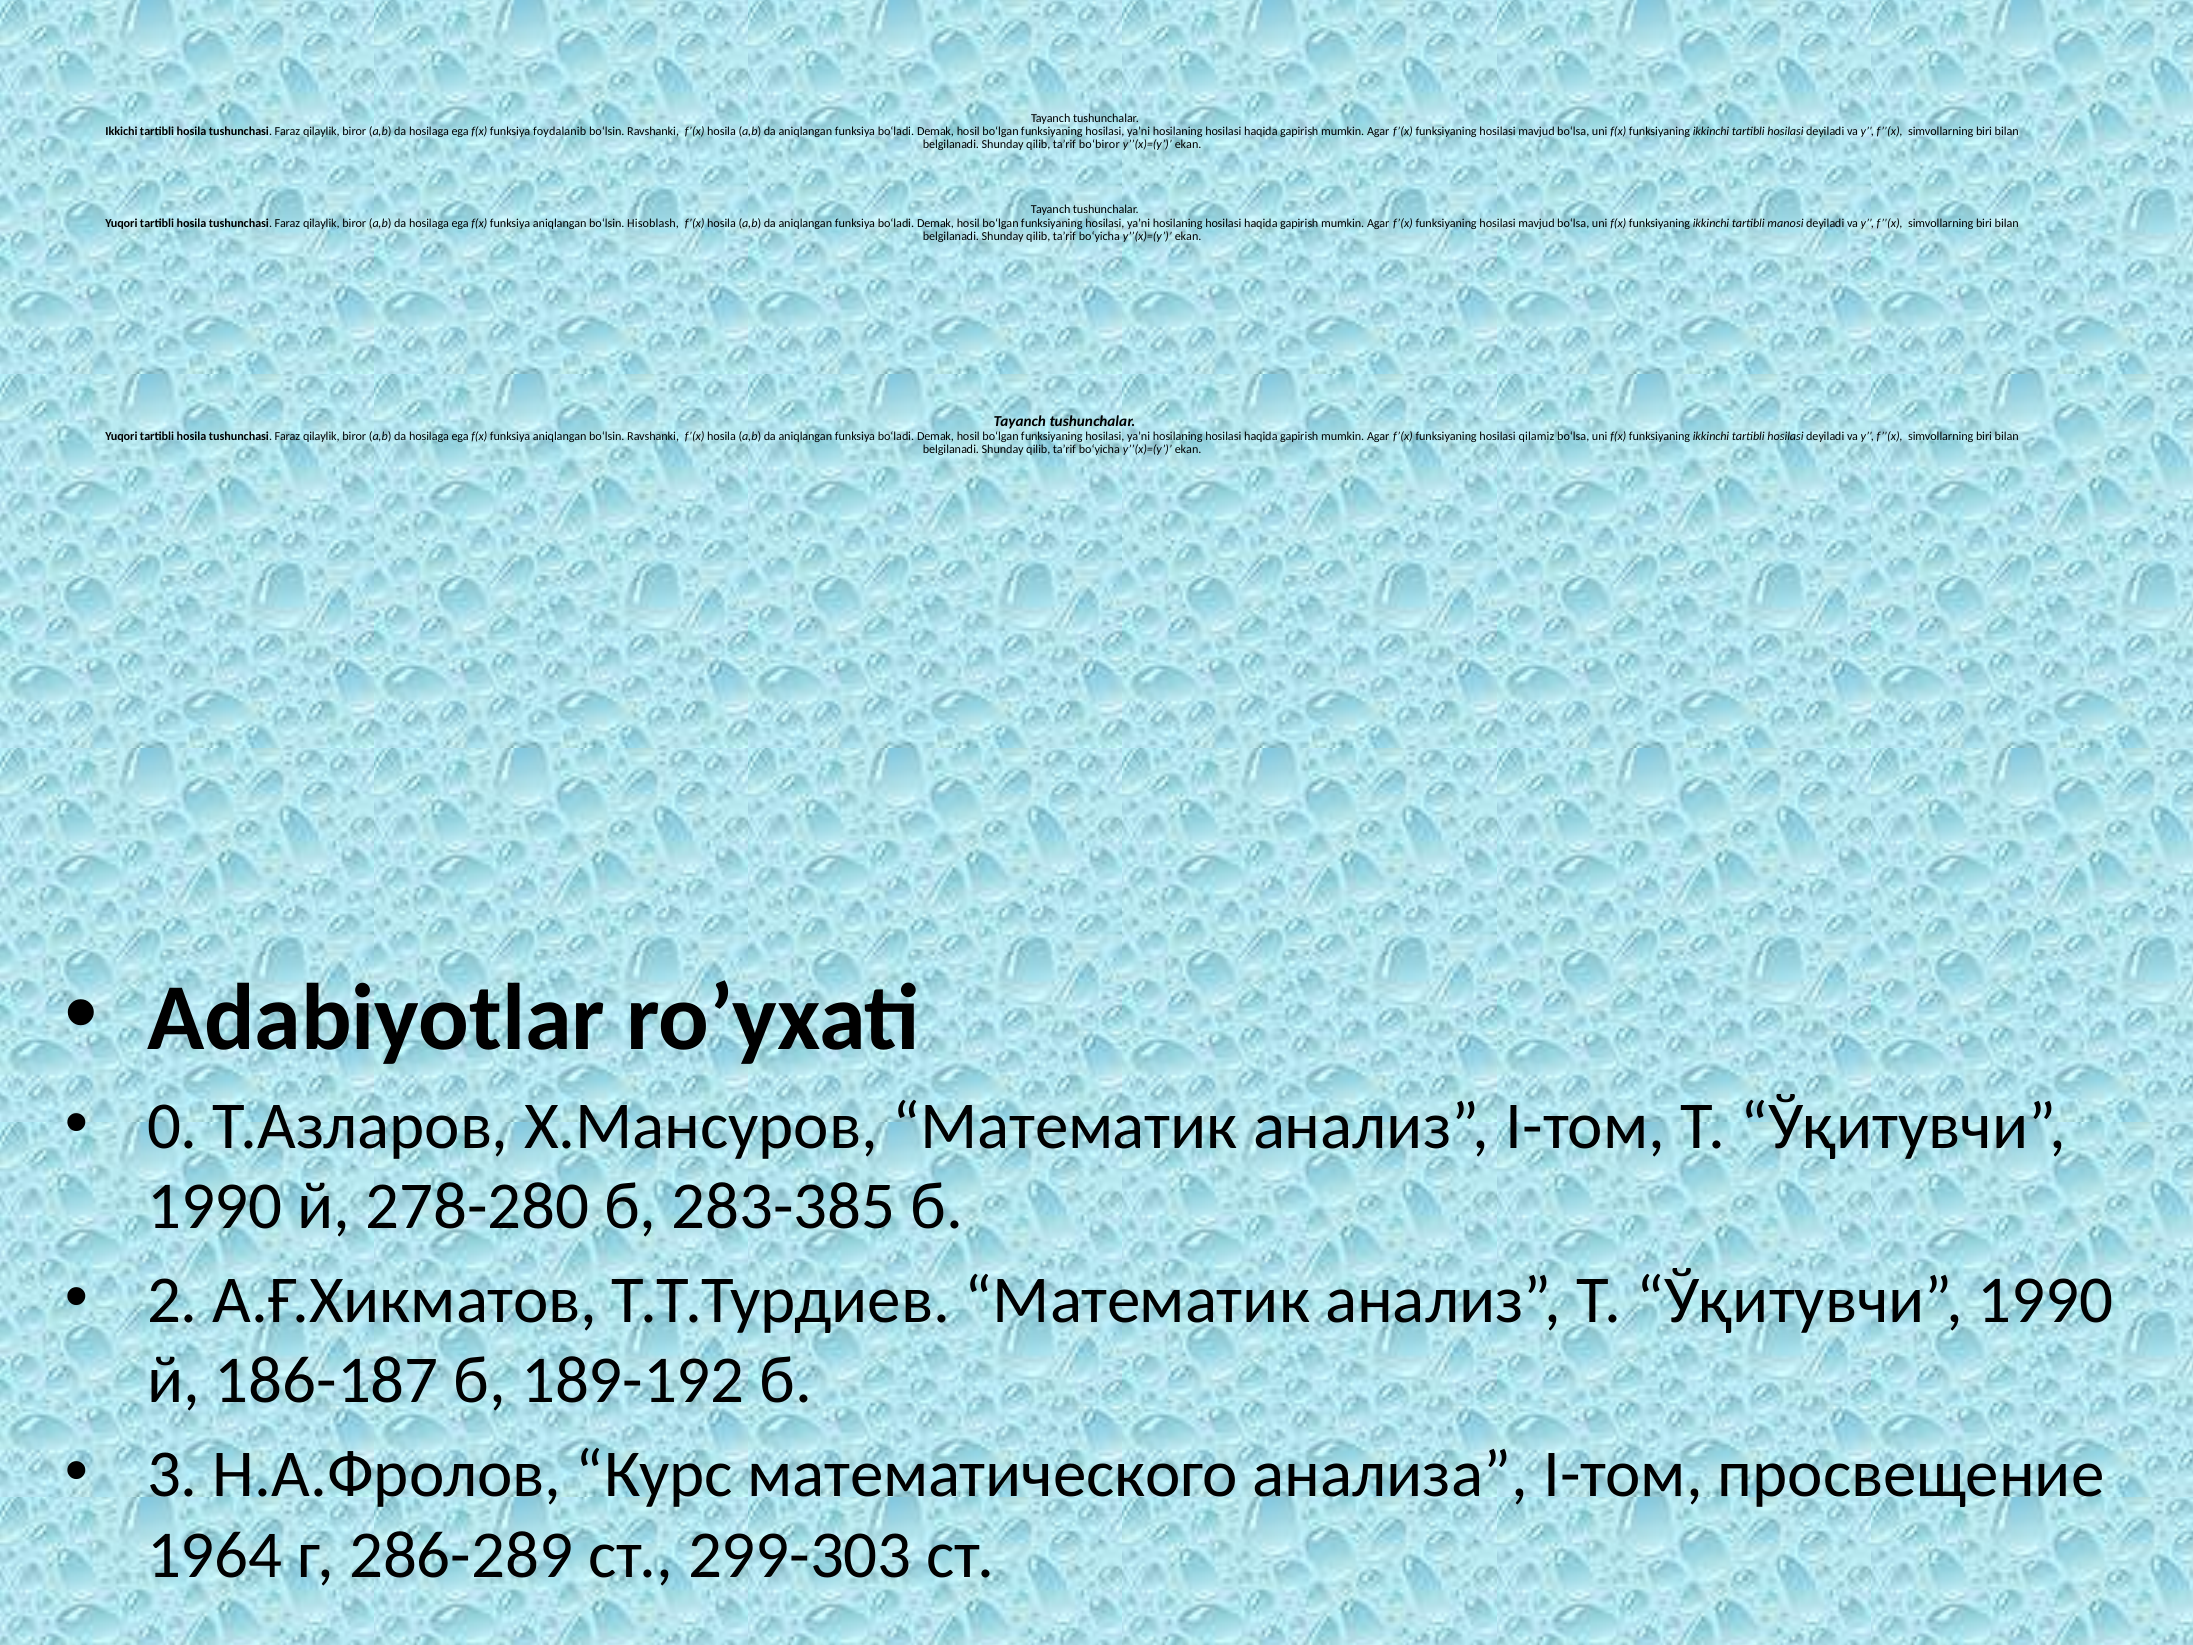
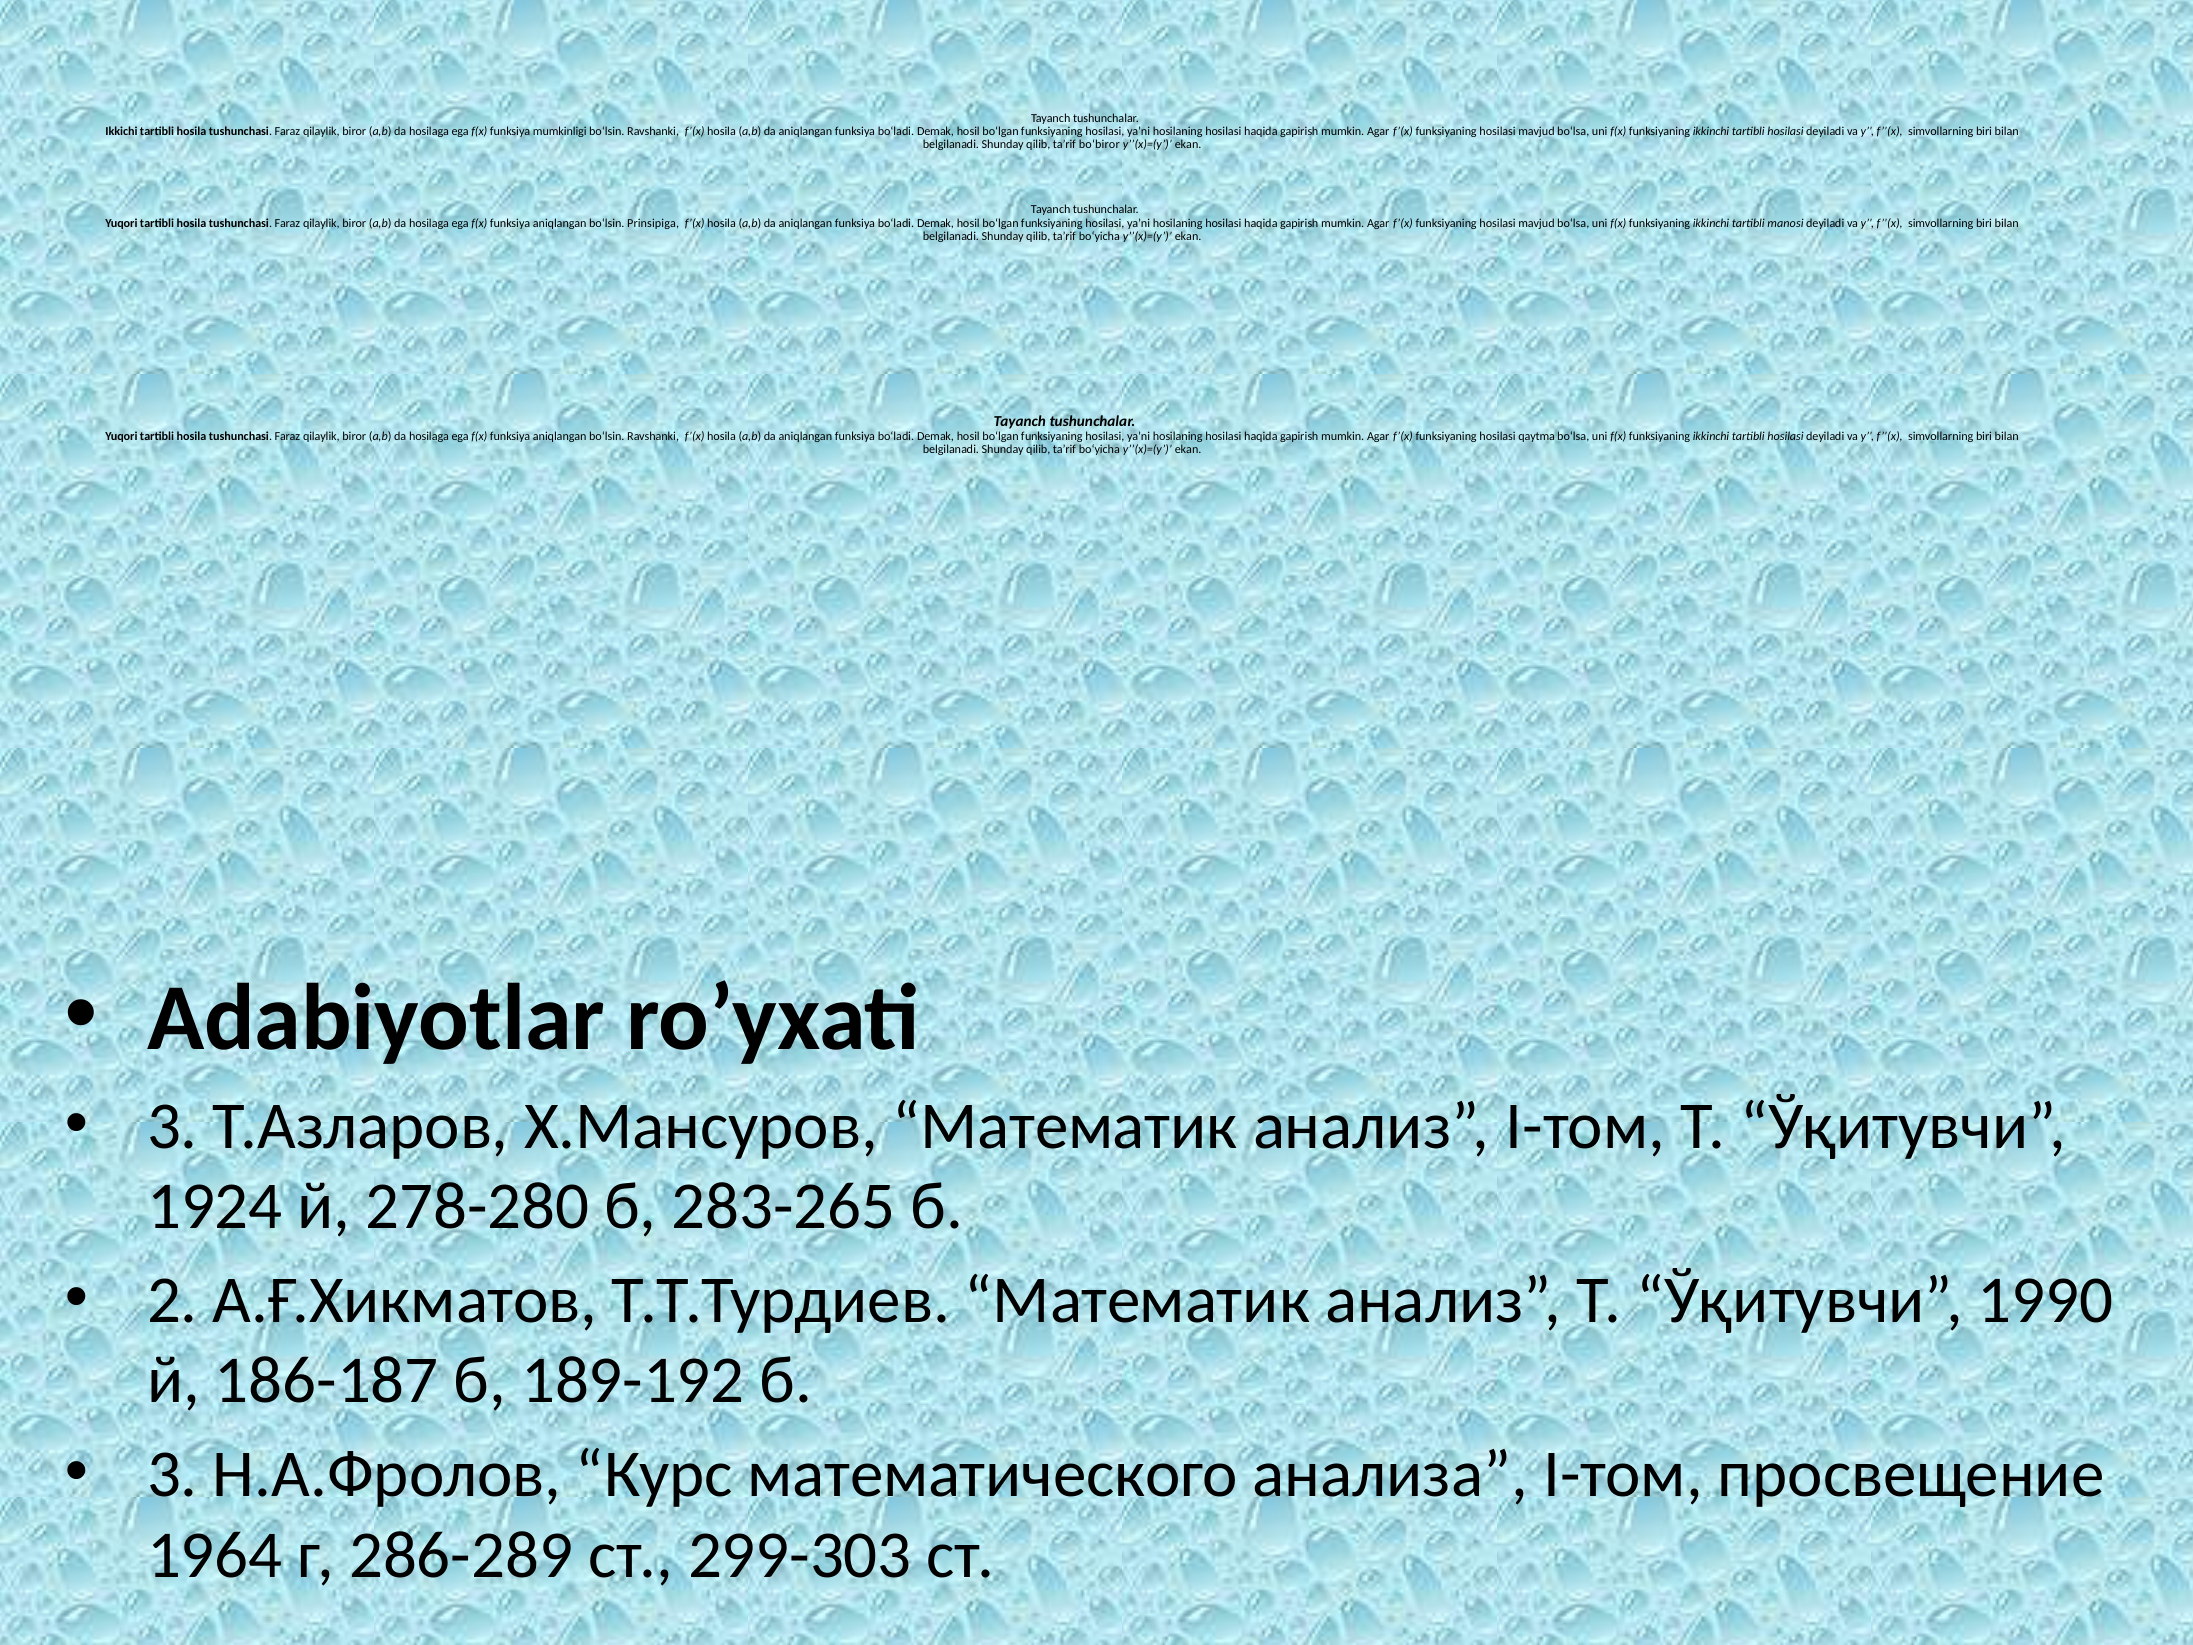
foydalanib: foydalanib -> mumkinligi
Hisoblash: Hisoblash -> Prinsipiga
qilamiz: qilamiz -> qaytma
0 at (173, 1126): 0 -> 3
1990 at (215, 1206): 1990 -> 1924
283-385: 283-385 -> 283-265
